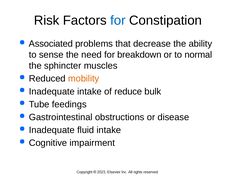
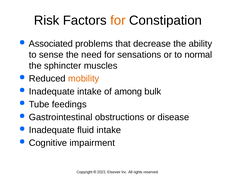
for at (118, 20) colour: blue -> orange
breakdown: breakdown -> sensations
reduce: reduce -> among
